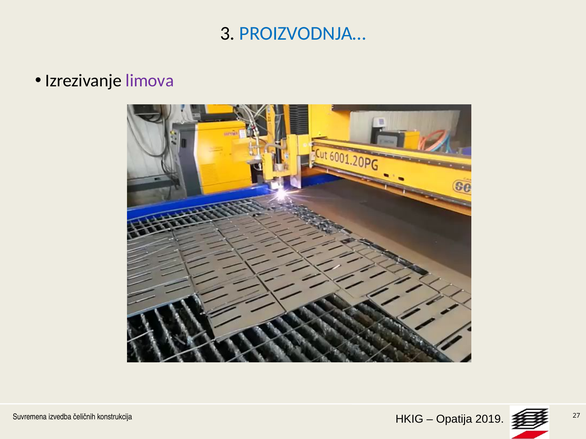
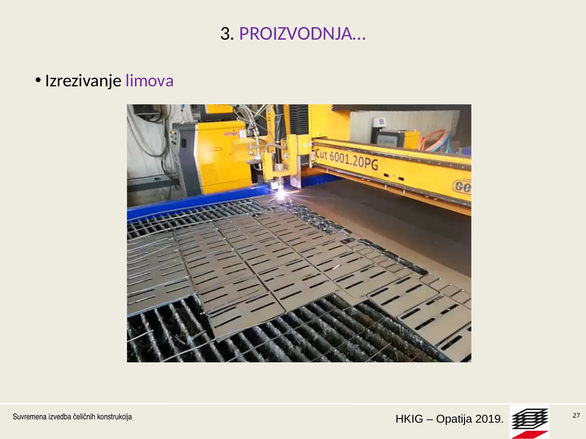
PROIZVODNJA… colour: blue -> purple
